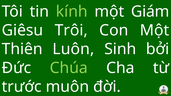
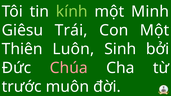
Giám: Giám -> Minh
Trôi: Trôi -> Trái
Chúa colour: light green -> pink
